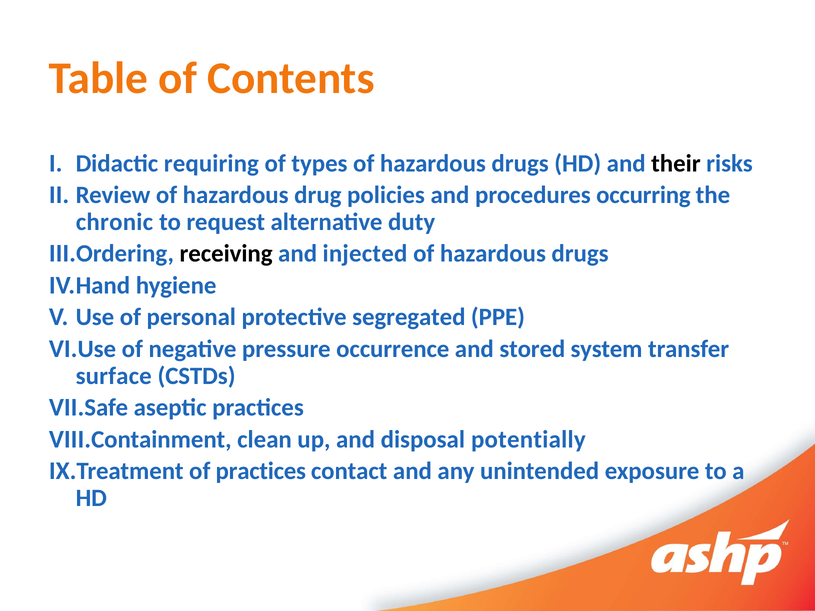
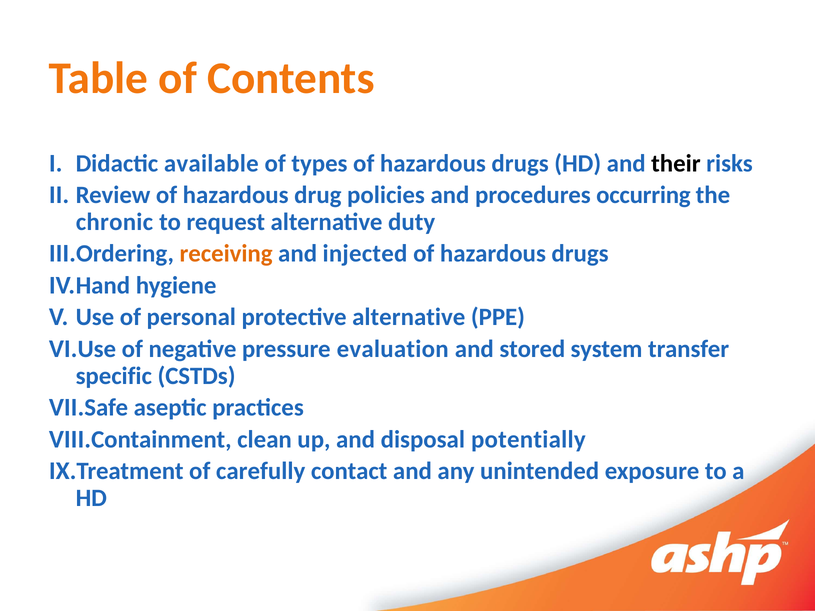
requiring: requiring -> available
receiving colour: black -> orange
protective segregated: segregated -> alternative
occurrence: occurrence -> evaluation
surface: surface -> specific
of practices: practices -> carefully
